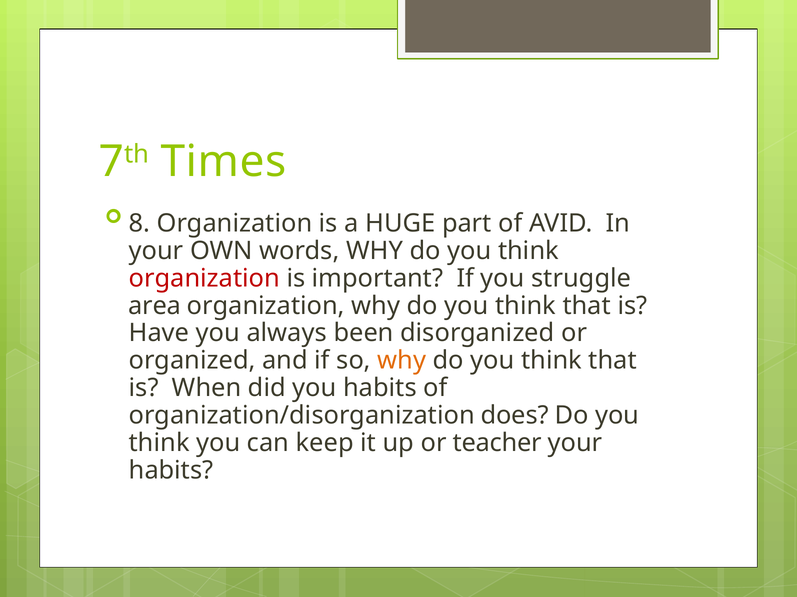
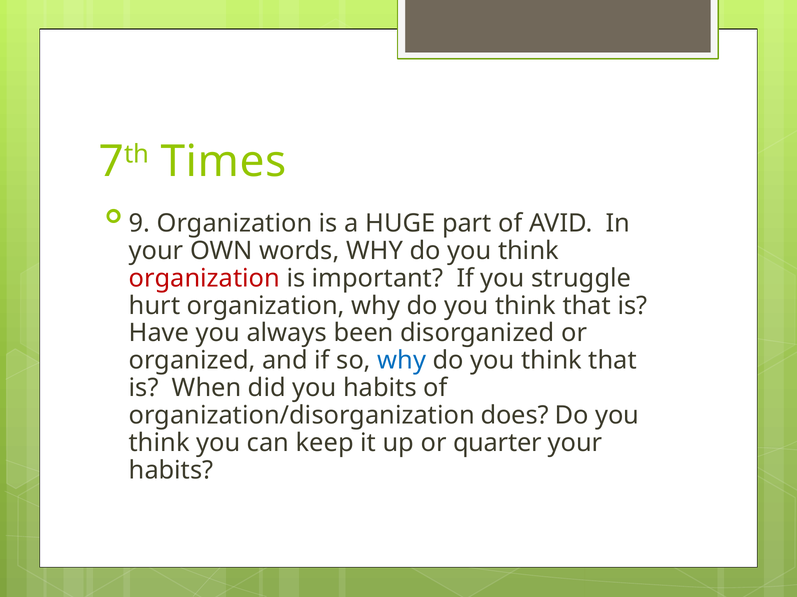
8: 8 -> 9
area: area -> hurt
why at (402, 361) colour: orange -> blue
teacher: teacher -> quarter
